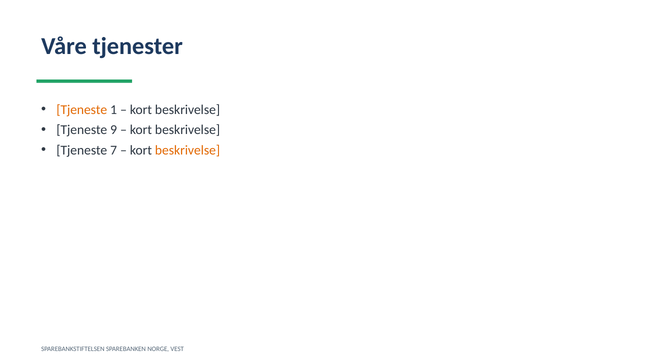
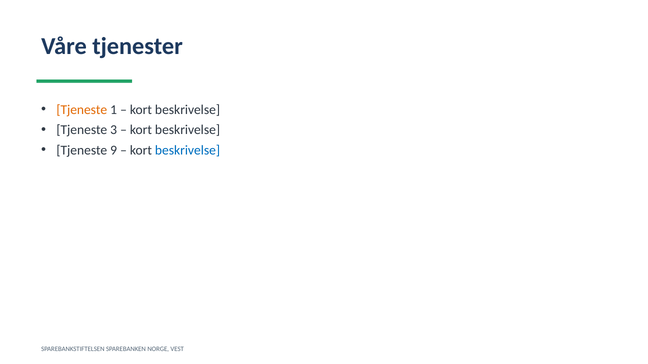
9: 9 -> 3
7: 7 -> 9
beskrivelse at (188, 150) colour: orange -> blue
